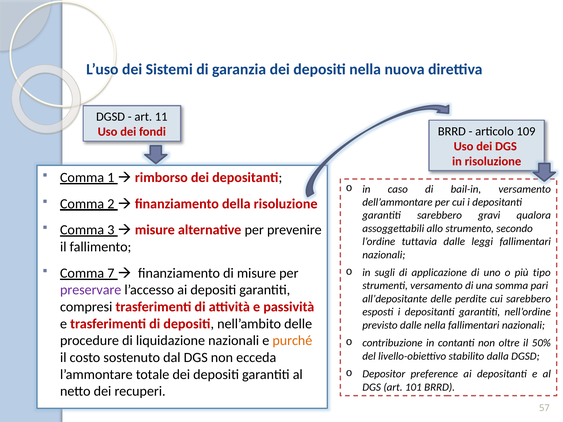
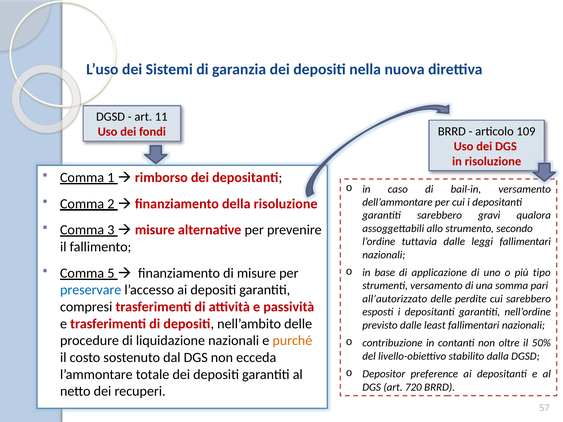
7: 7 -> 5
sugli: sugli -> base
preservare colour: purple -> blue
all’depositante: all’depositante -> all’autorizzato
dalle nella: nella -> least
101: 101 -> 720
